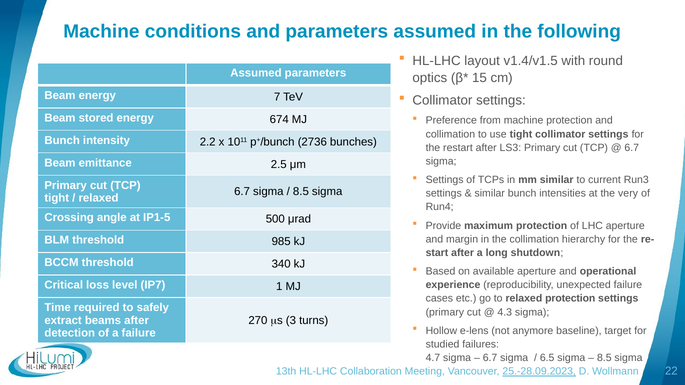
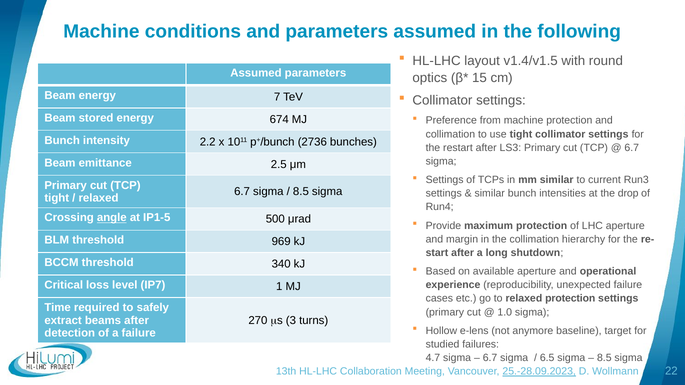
very: very -> drop
angle underline: none -> present
985: 985 -> 969
4.3: 4.3 -> 1.0
